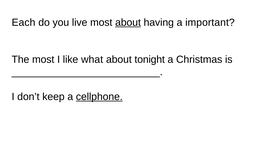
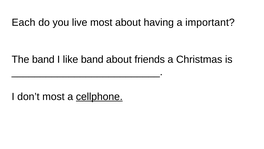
about at (128, 22) underline: present -> none
The most: most -> band
like what: what -> band
tonight: tonight -> friends
don’t keep: keep -> most
